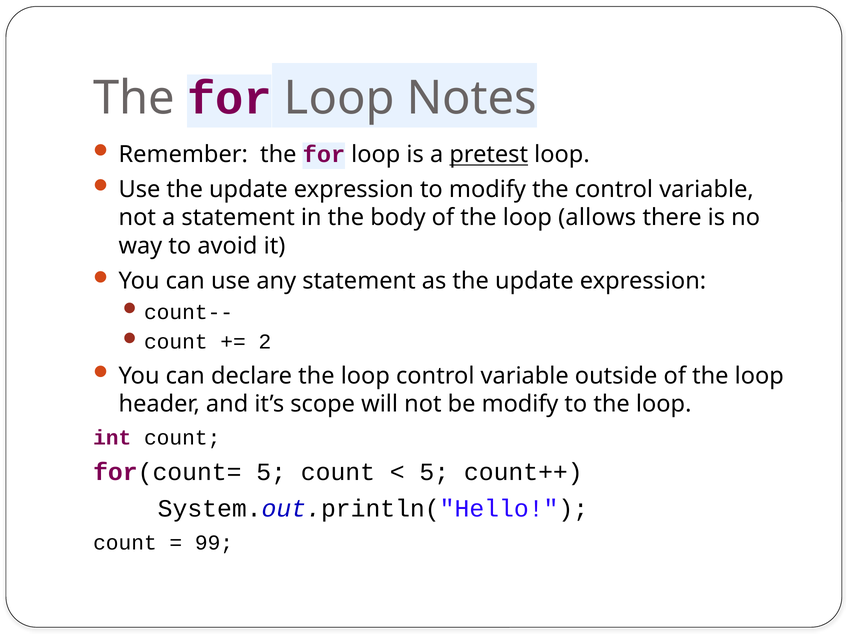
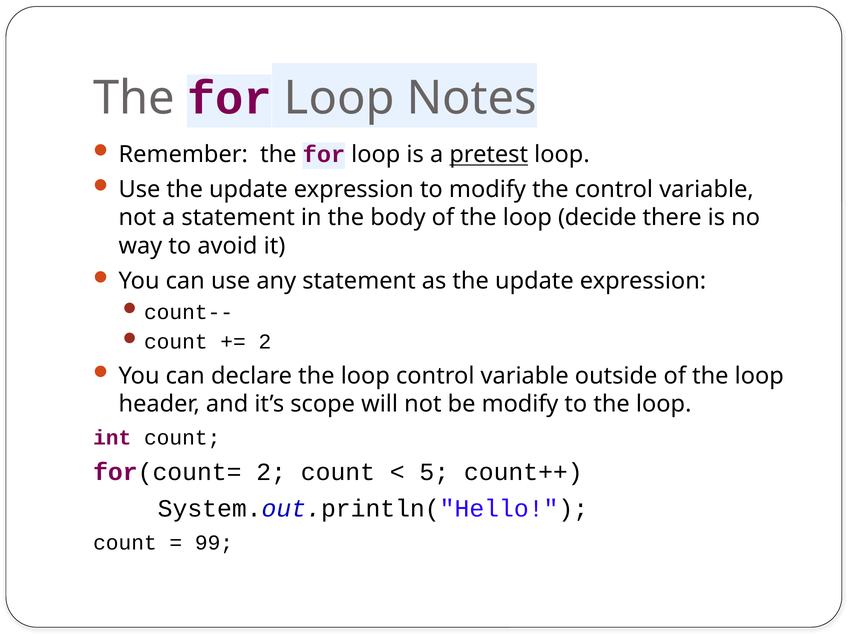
allows: allows -> decide
for(count= 5: 5 -> 2
